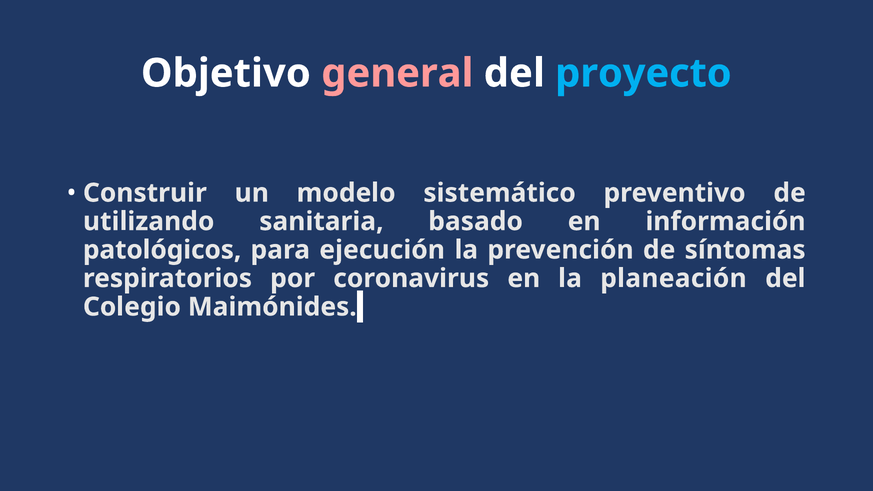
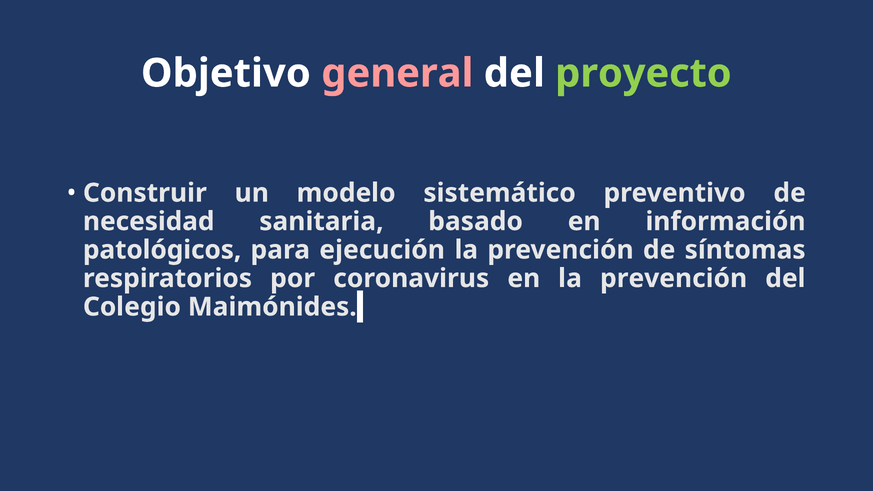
proyecto colour: light blue -> light green
utilizando: utilizando -> necesidad
en la planeación: planeación -> prevención
